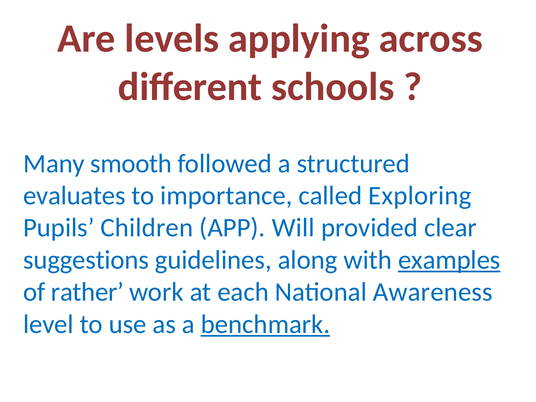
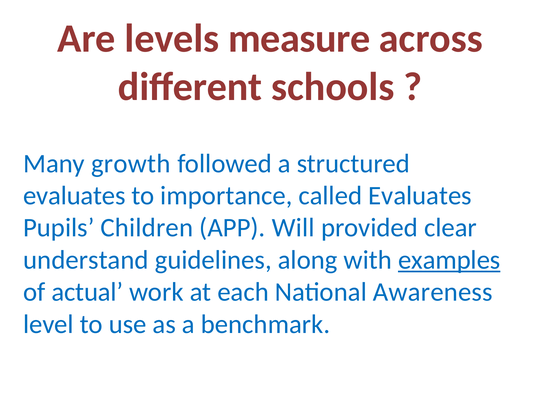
applying: applying -> measure
smooth: smooth -> growth
called Exploring: Exploring -> Evaluates
suggestions: suggestions -> understand
rather: rather -> actual
benchmark underline: present -> none
